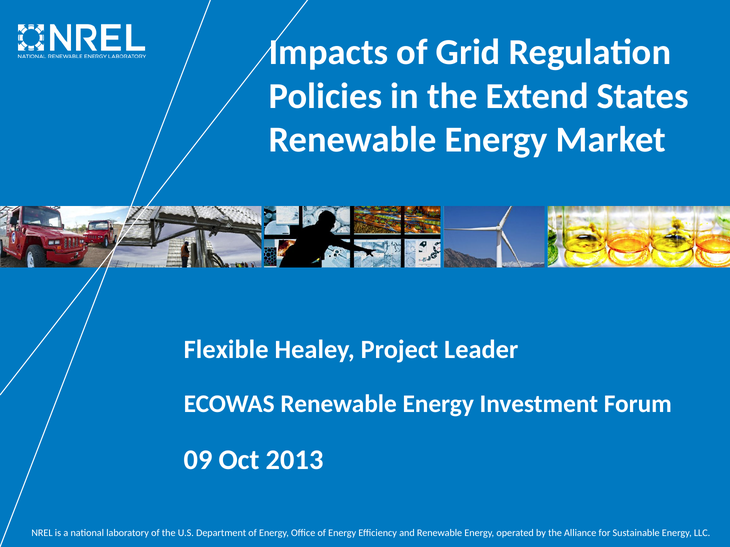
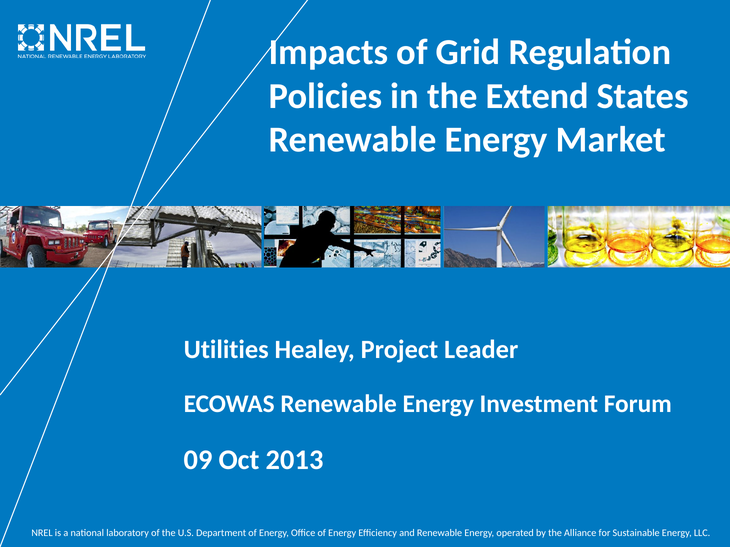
Flexible: Flexible -> Utilities
